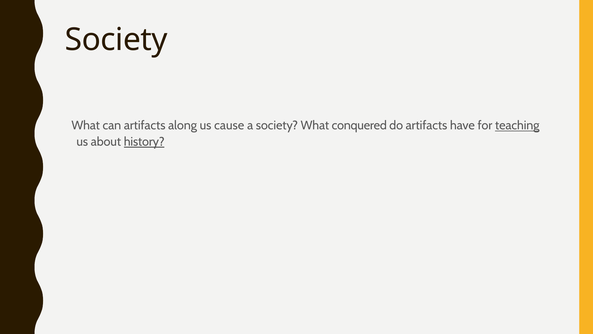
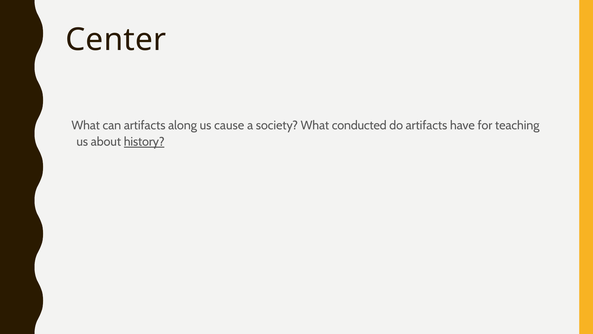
Society at (116, 40): Society -> Center
conquered: conquered -> conducted
teaching underline: present -> none
